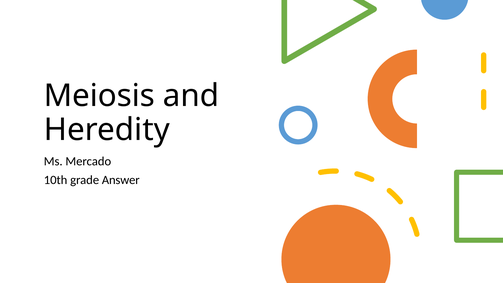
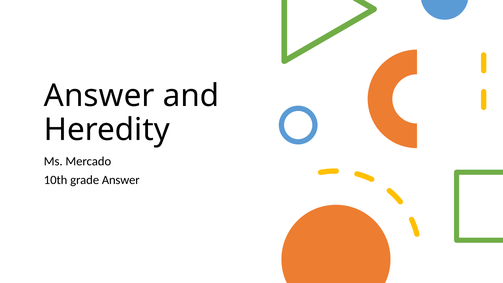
Meiosis at (99, 96): Meiosis -> Answer
